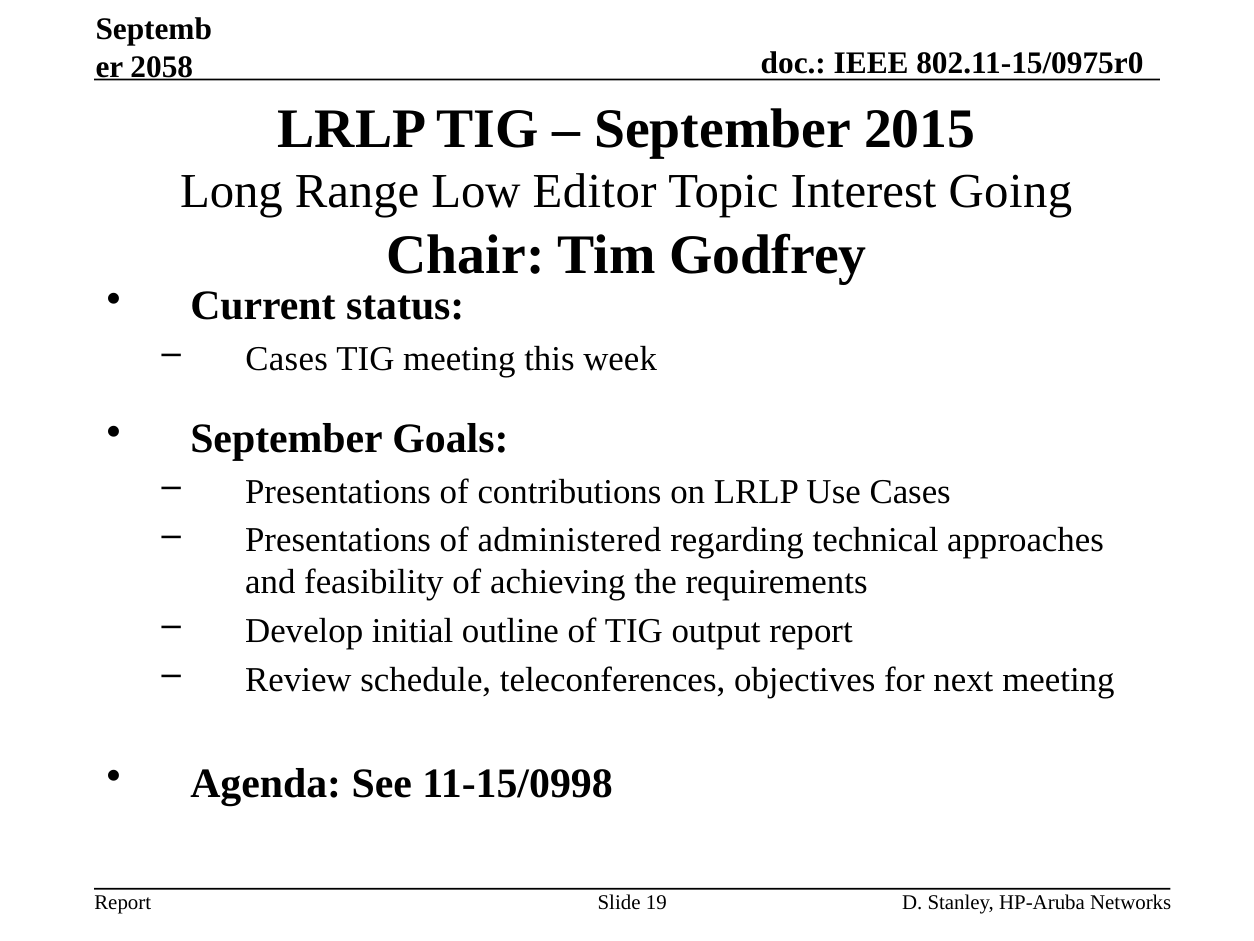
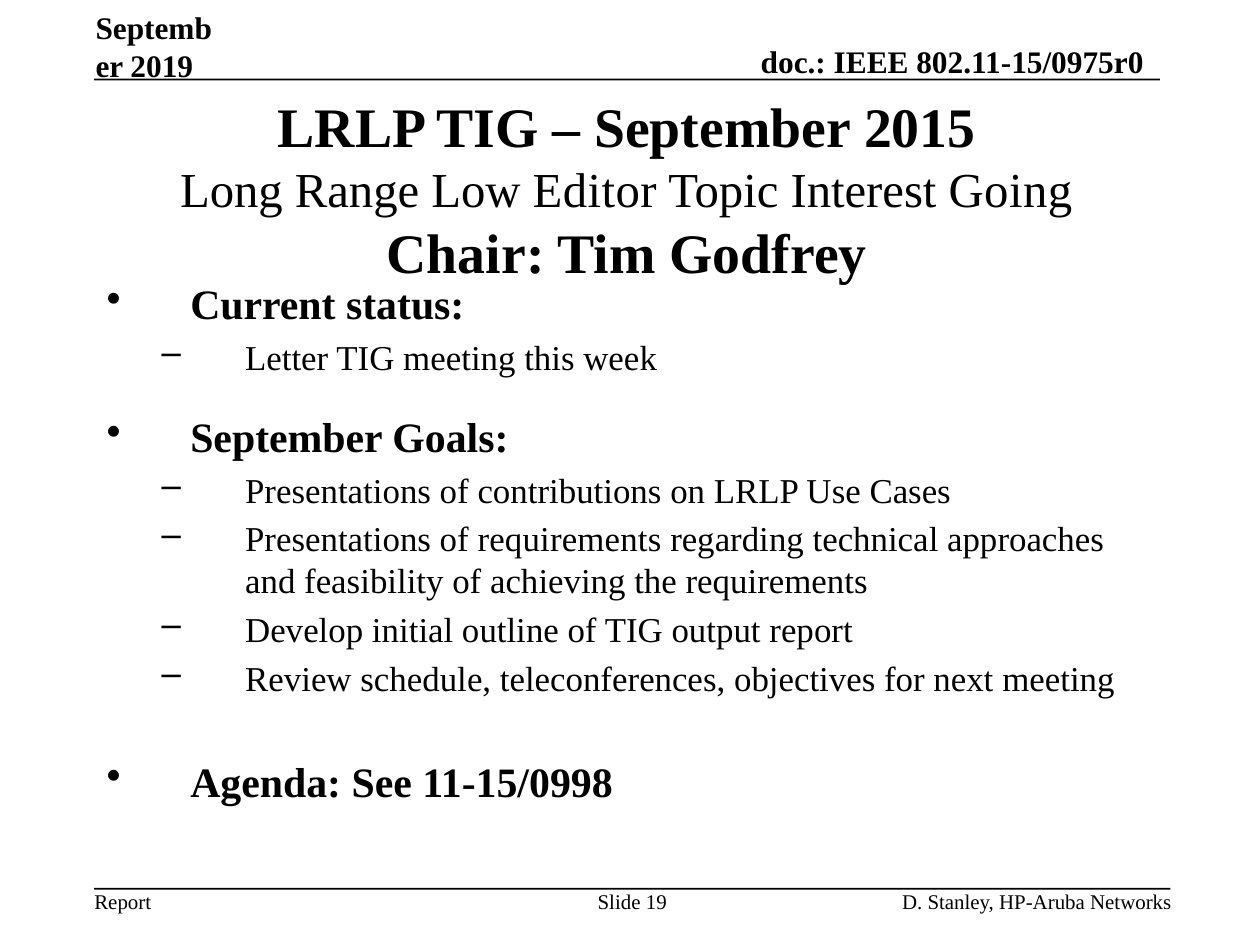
2058: 2058 -> 2019
Cases at (287, 358): Cases -> Letter
of administered: administered -> requirements
